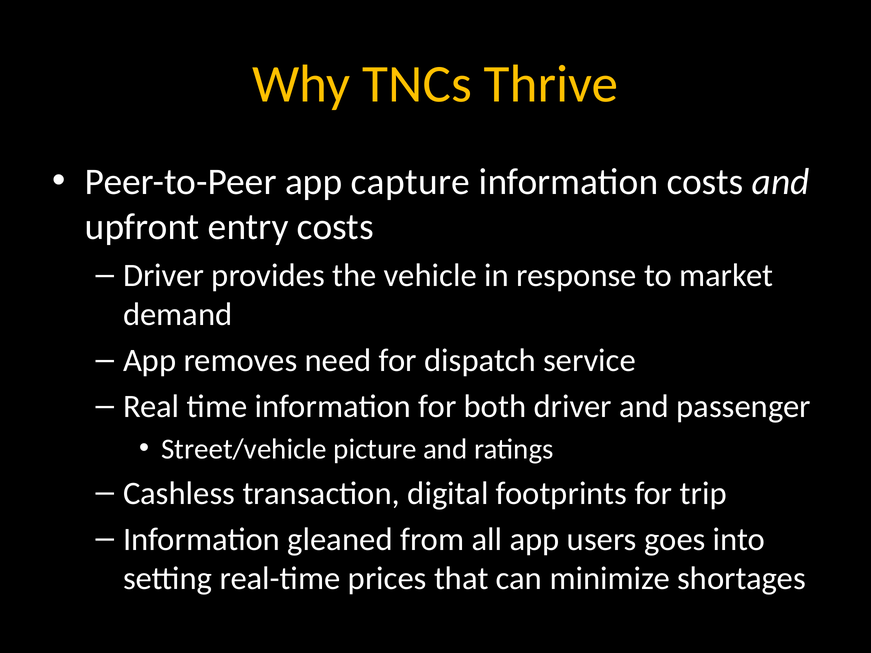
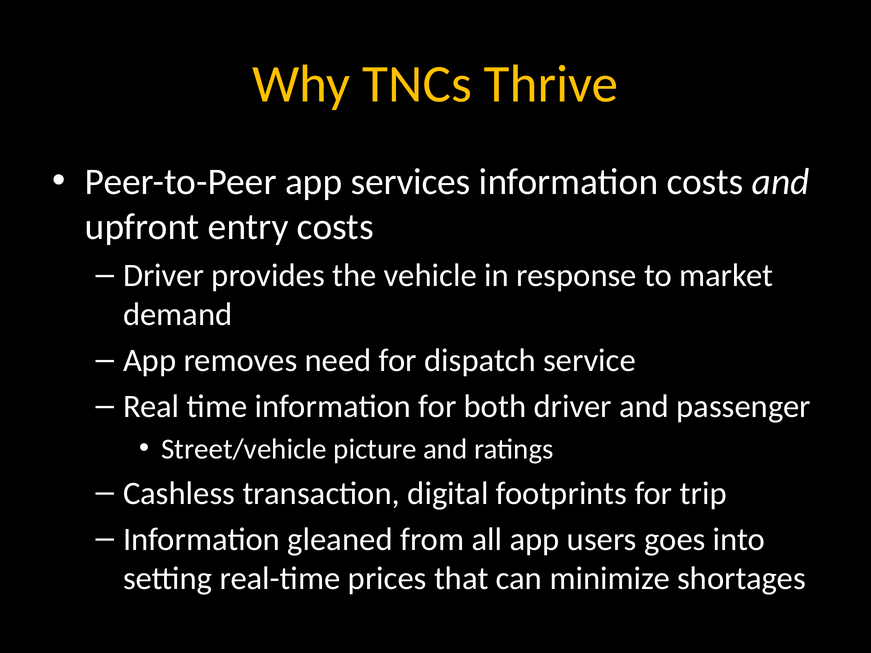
capture: capture -> services
